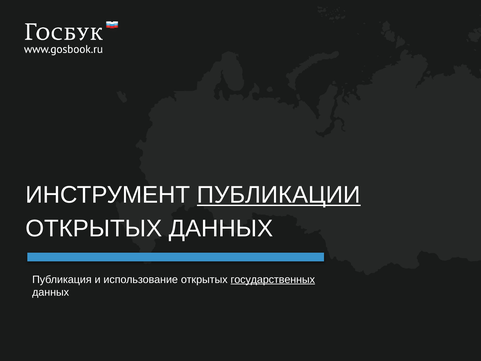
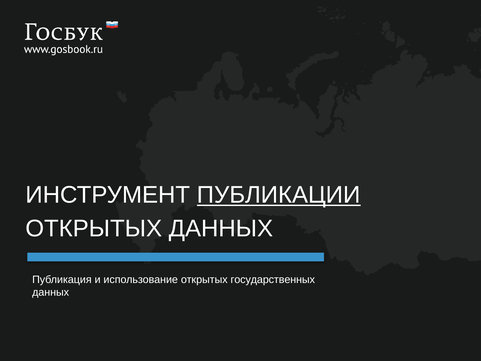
государственных underline: present -> none
